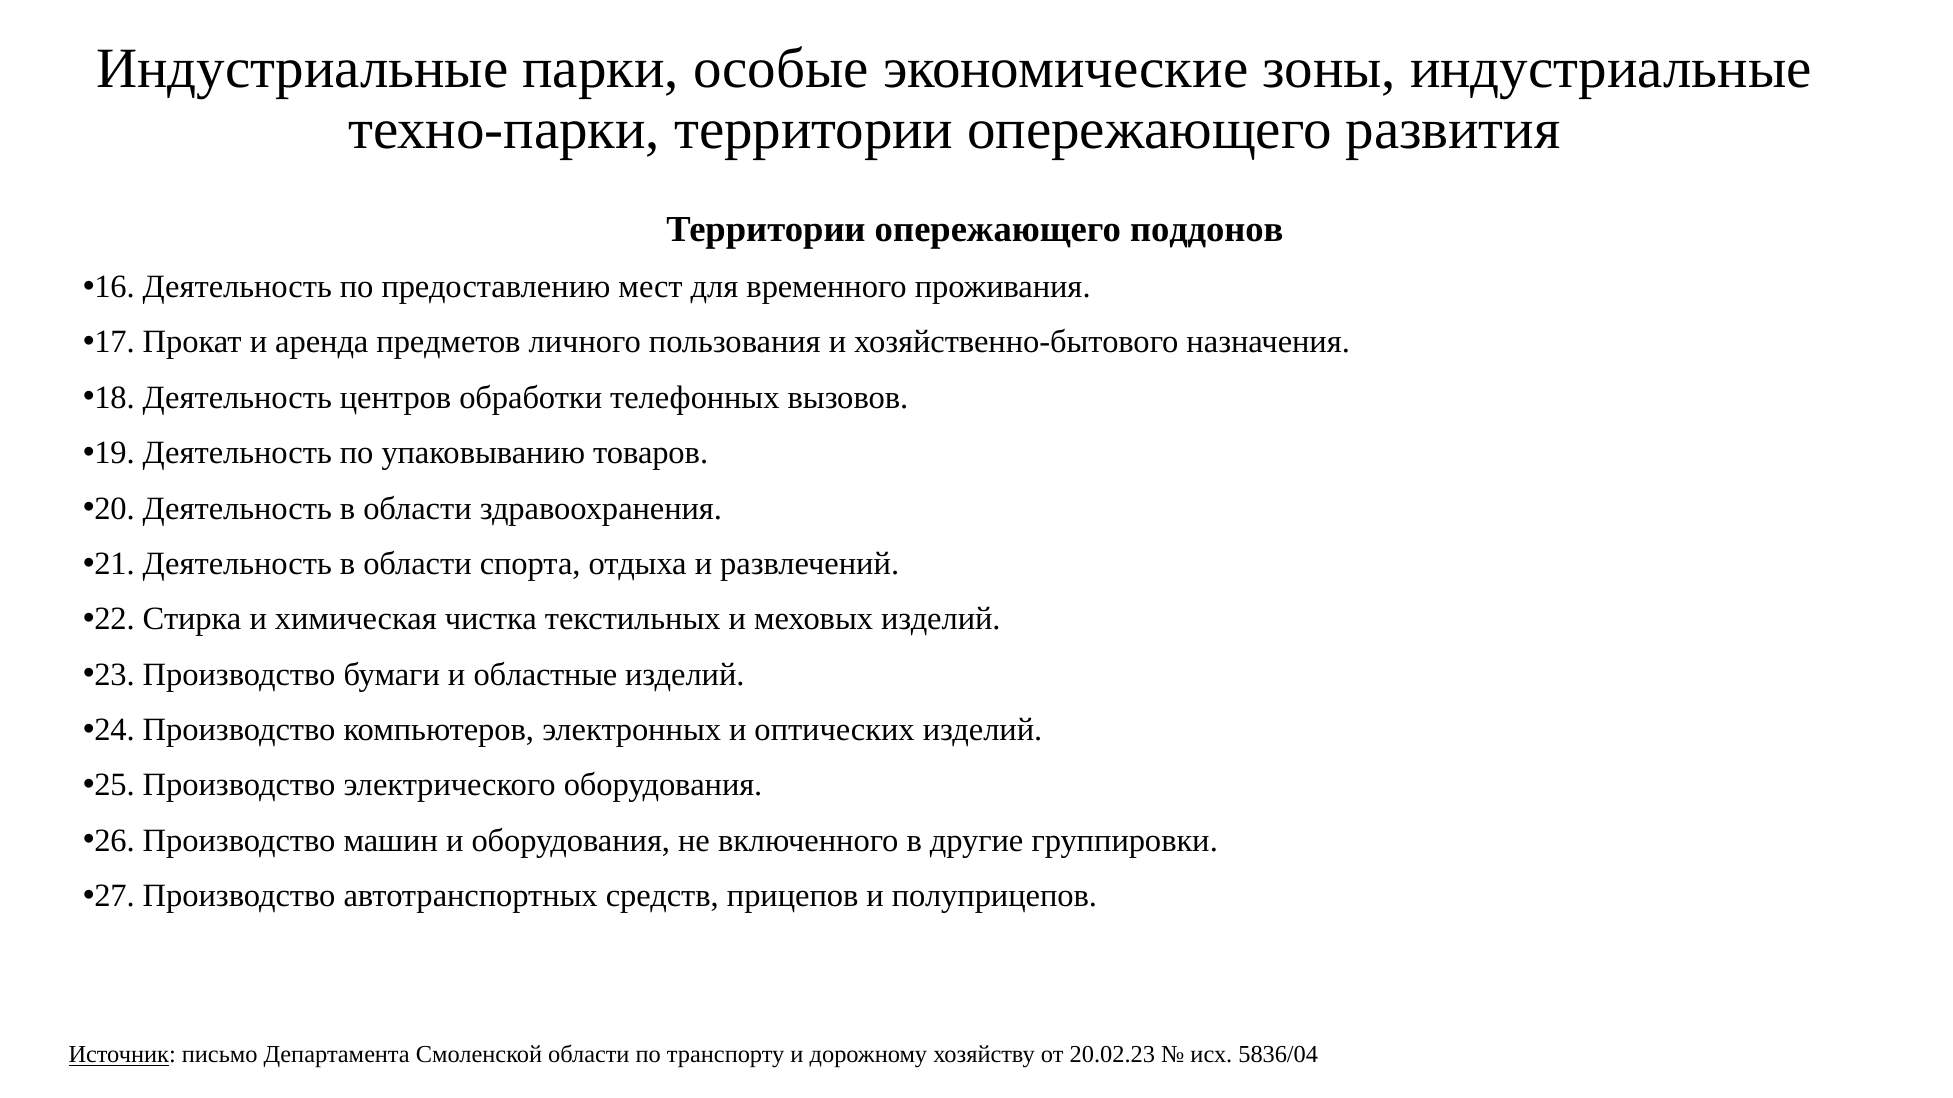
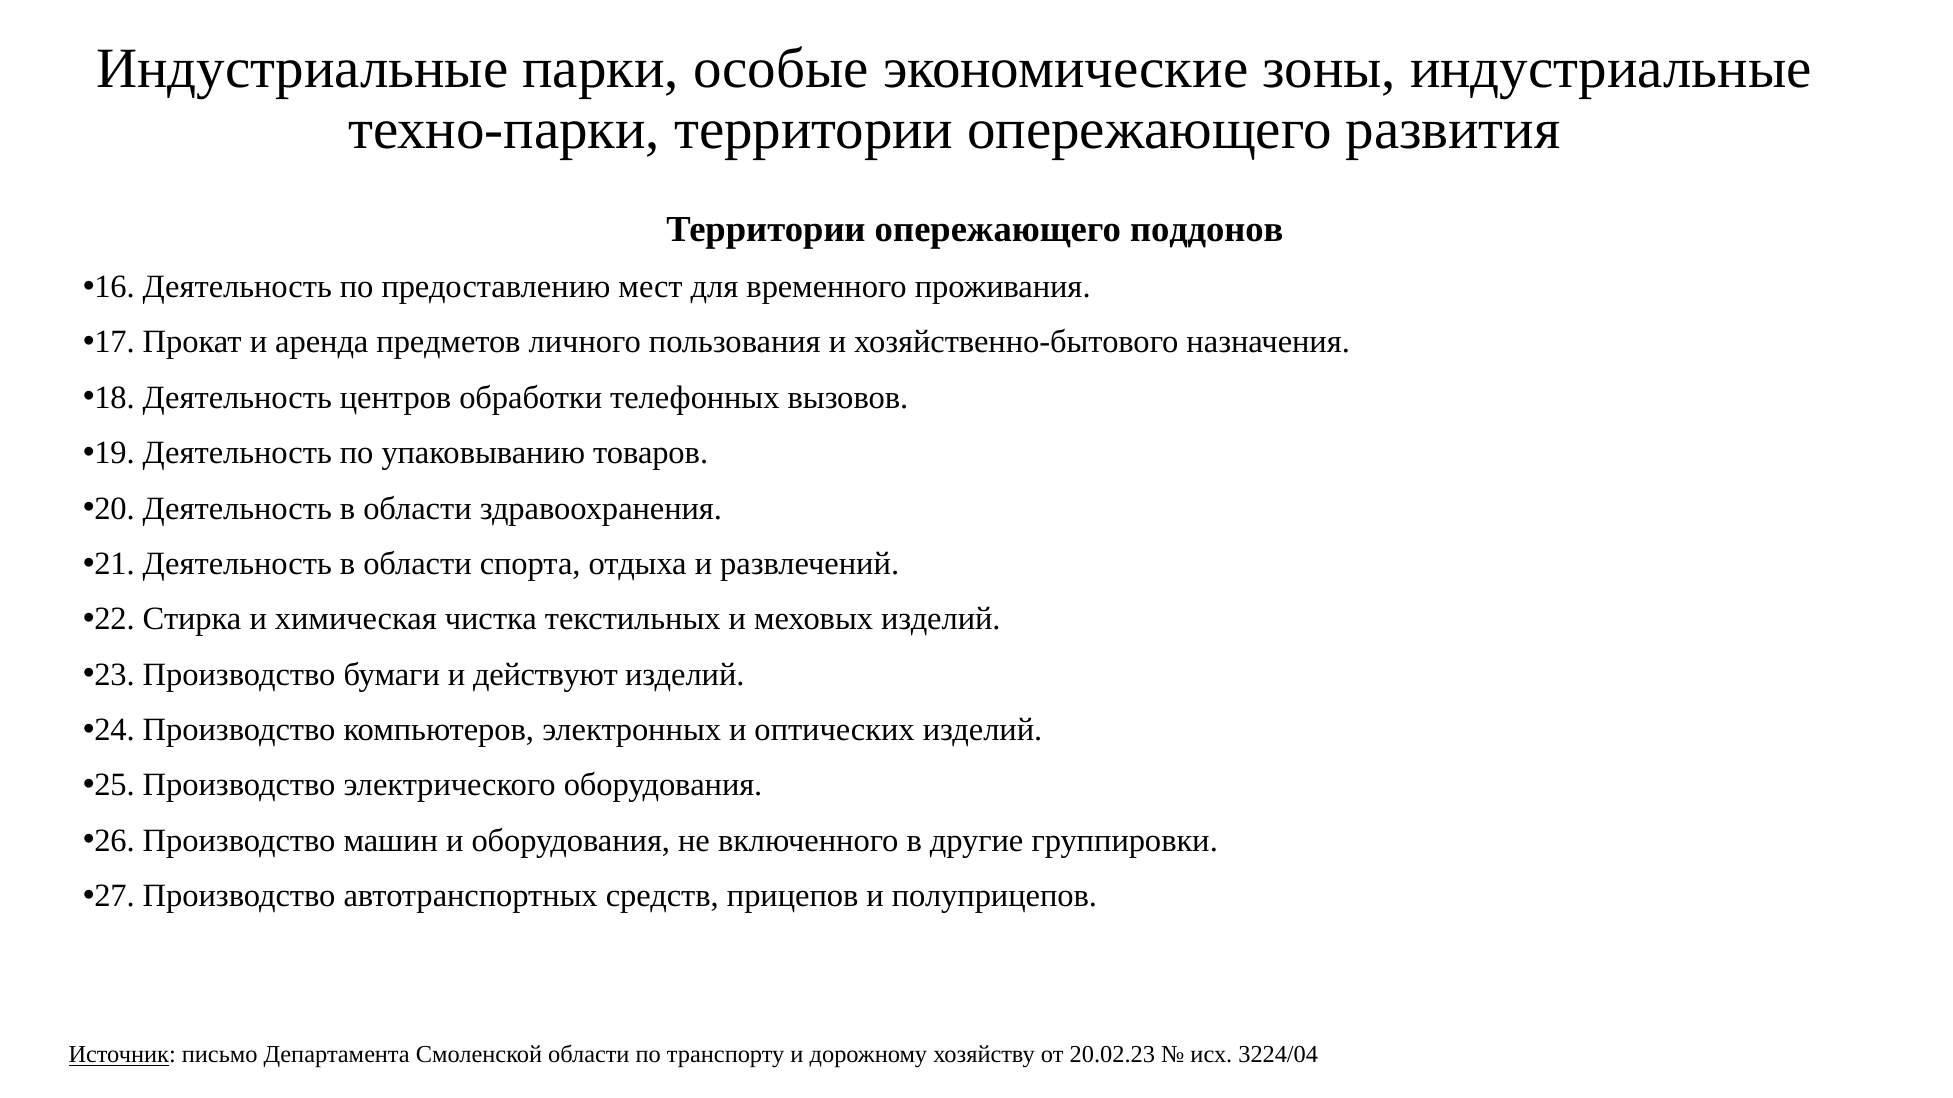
областные: областные -> действуют
5836/04: 5836/04 -> 3224/04
